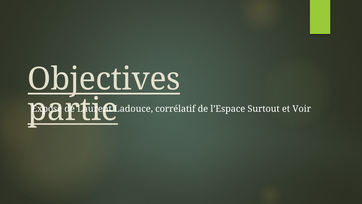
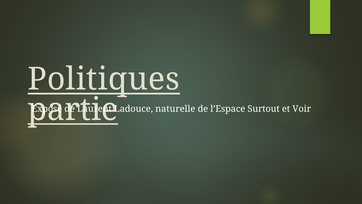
Objectives: Objectives -> Politiques
corrélatif: corrélatif -> naturelle
